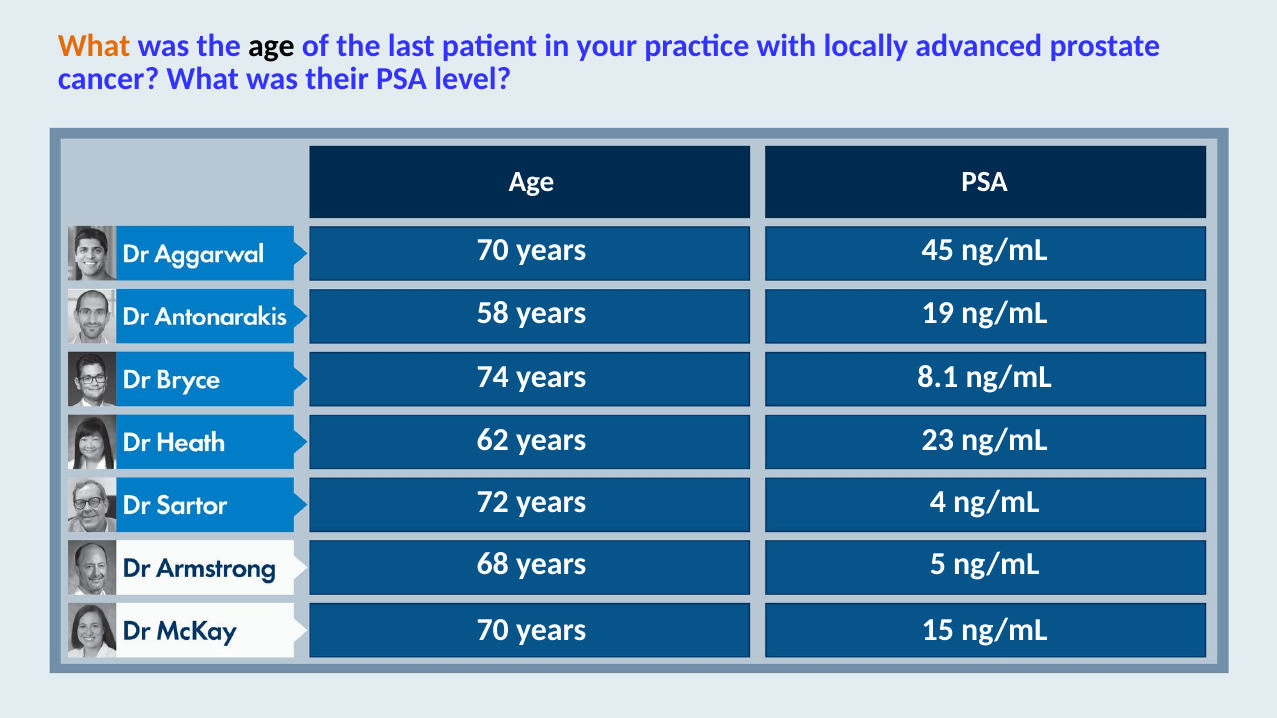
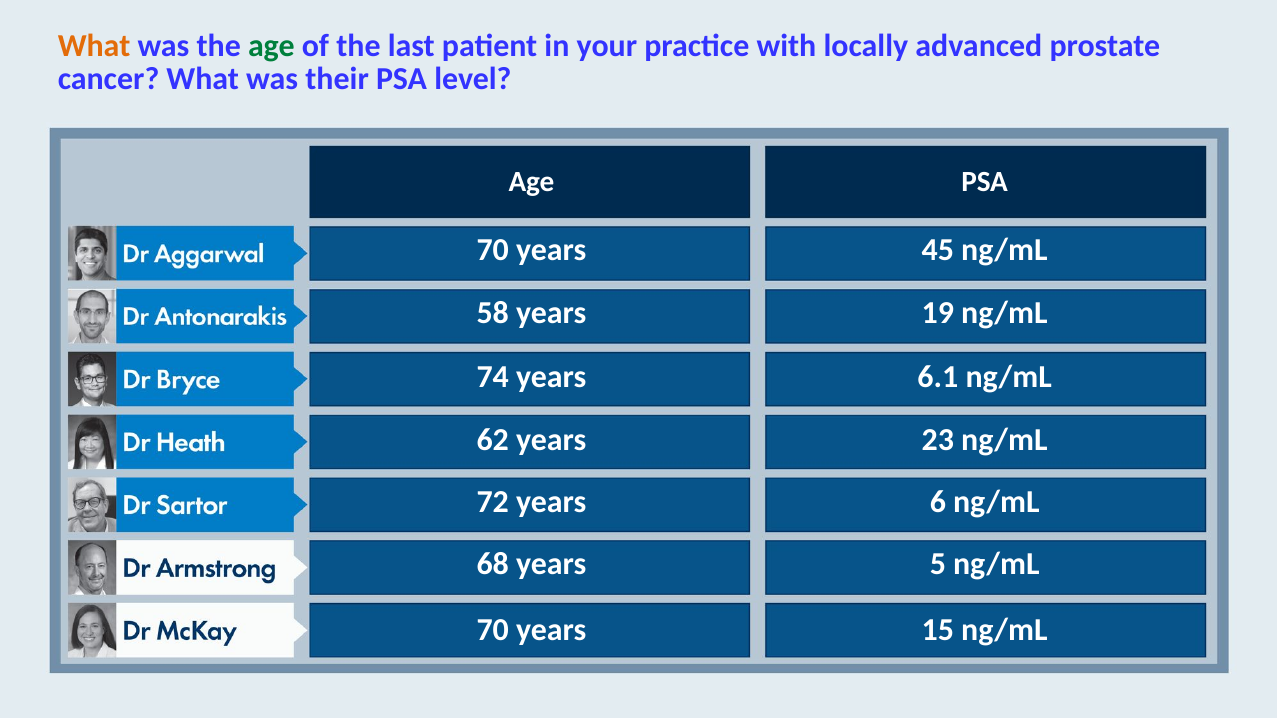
age at (271, 46) colour: black -> green
8.1: 8.1 -> 6.1
4: 4 -> 6
